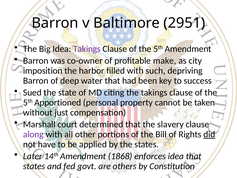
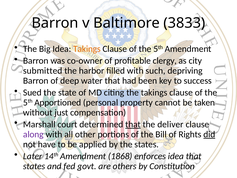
2951: 2951 -> 3833
Takings at (87, 49) colour: purple -> orange
make: make -> clergy
imposition: imposition -> submitted
that at (133, 124) underline: none -> present
slavery: slavery -> deliver
